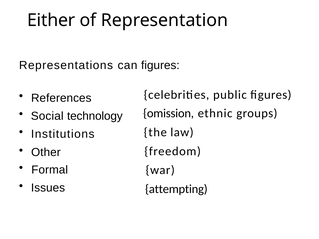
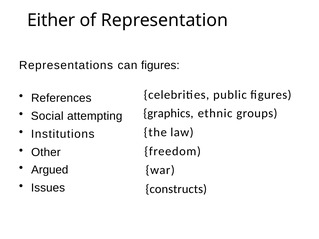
omission: omission -> graphics
technology: technology -> attempting
Formal: Formal -> Argued
attempting: attempting -> constructs
